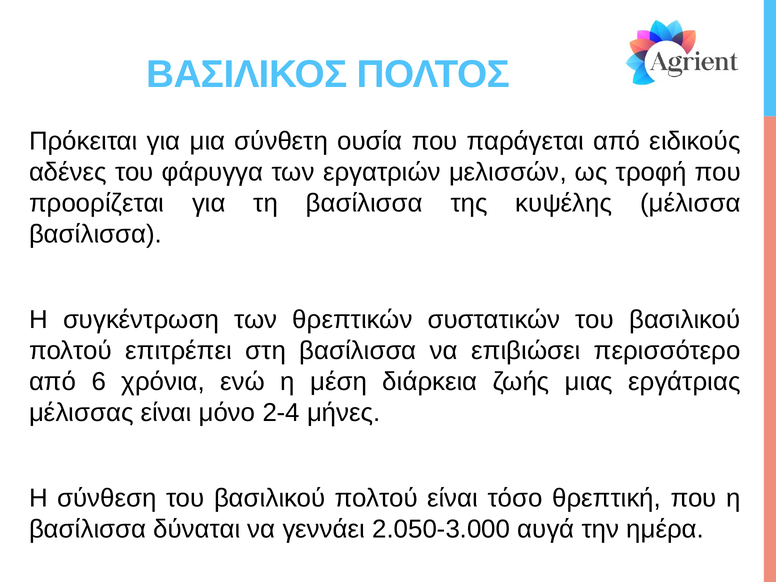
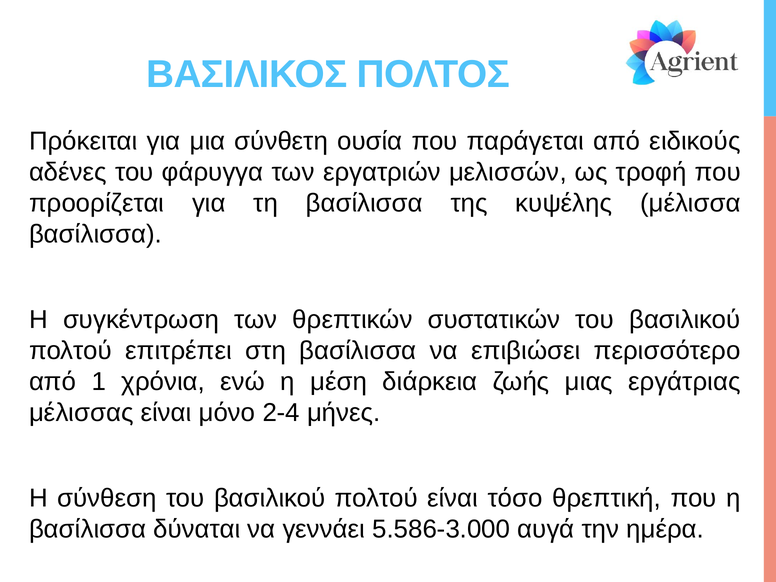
6: 6 -> 1
2.050-3.000: 2.050-3.000 -> 5.586-3.000
